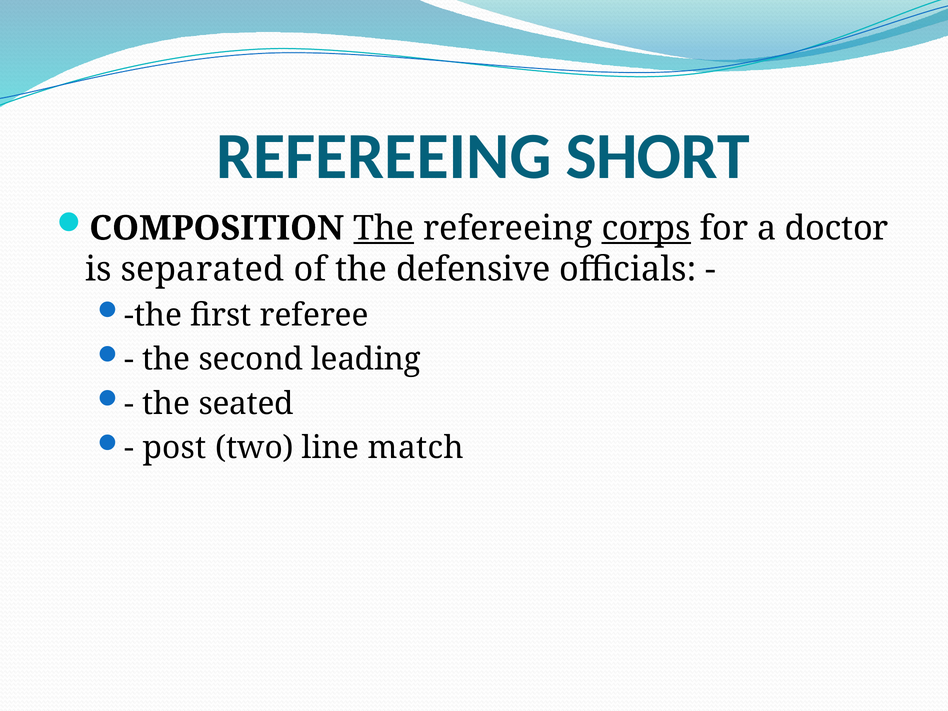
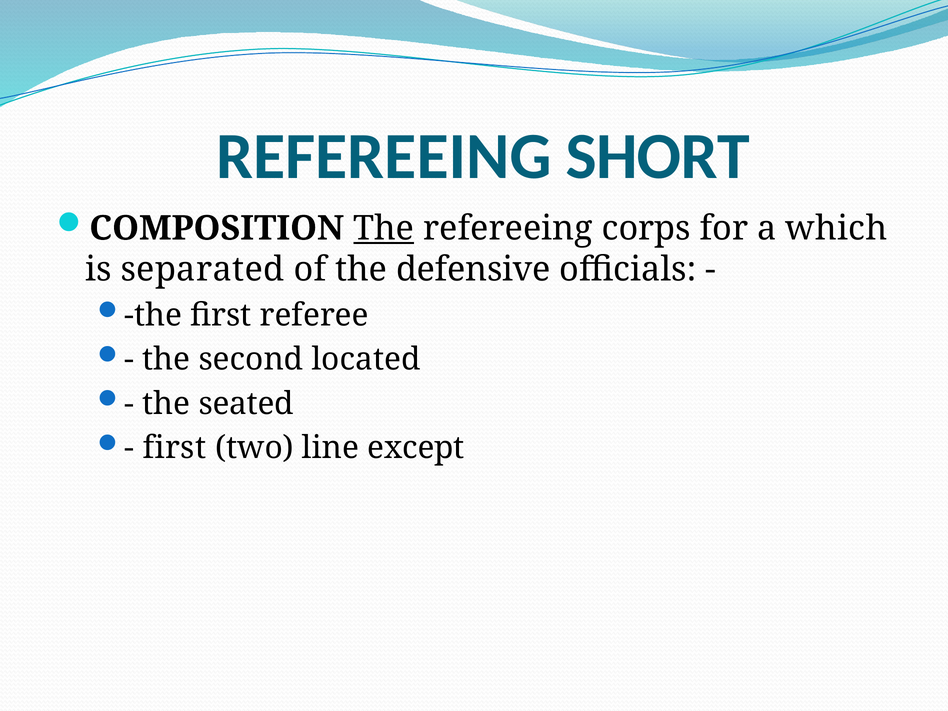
corps underline: present -> none
doctor: doctor -> which
leading: leading -> located
post at (175, 448): post -> first
match: match -> except
